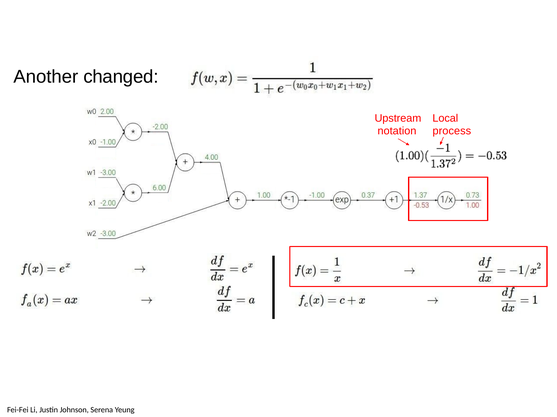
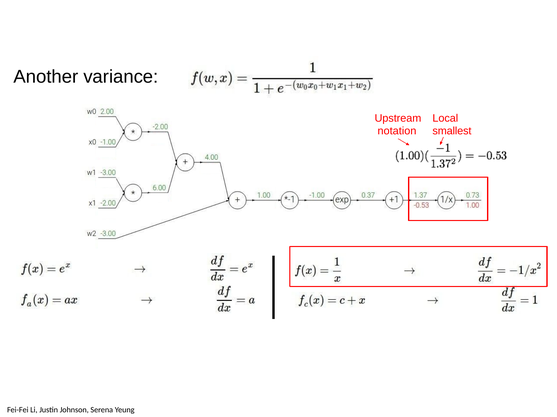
changed: changed -> variance
process: process -> smallest
